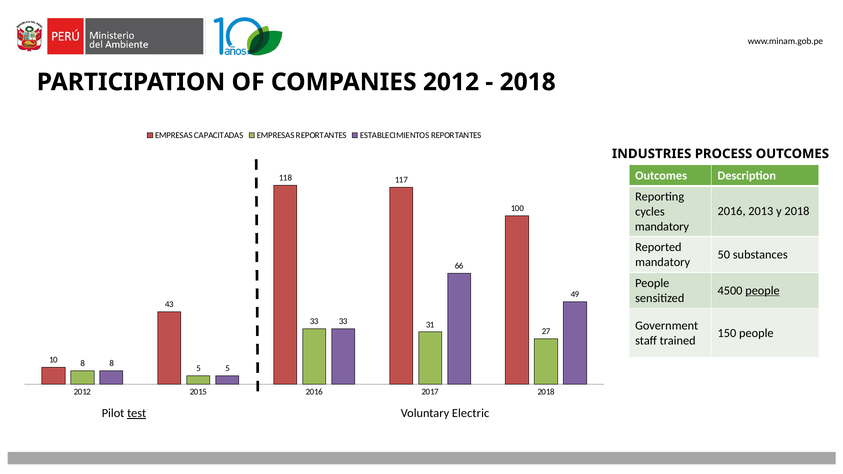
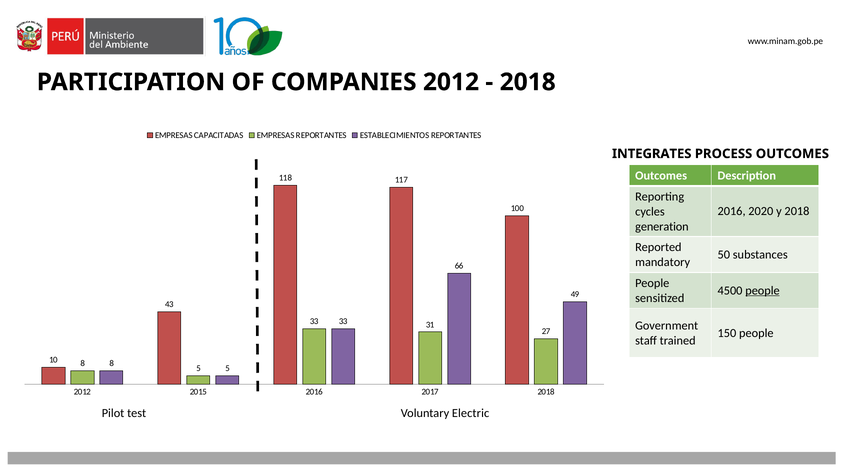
INDUSTRIES: INDUSTRIES -> INTEGRATES
2013: 2013 -> 2020
mandatory at (662, 227): mandatory -> generation
test underline: present -> none
